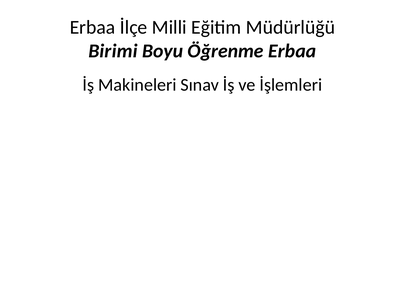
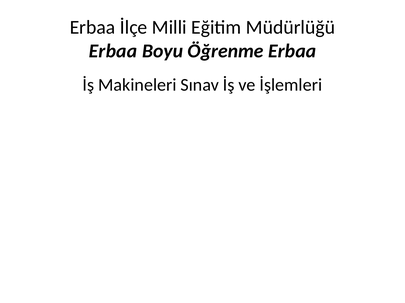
Birimi at (113, 51): Birimi -> Erbaa
